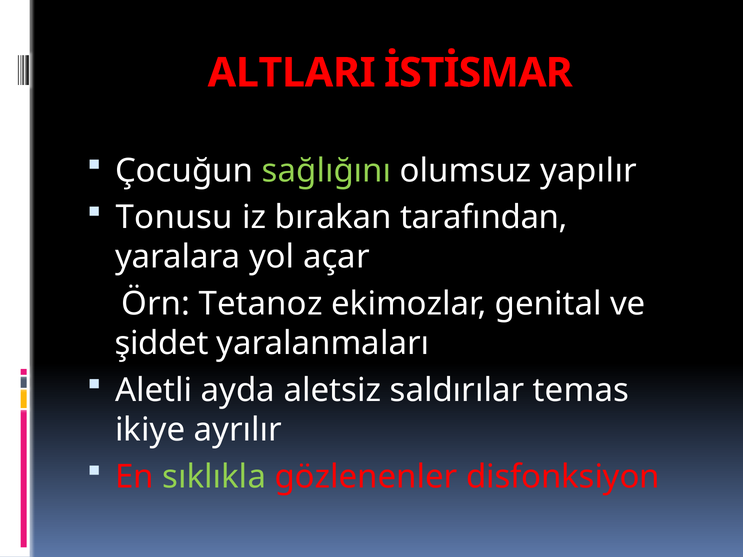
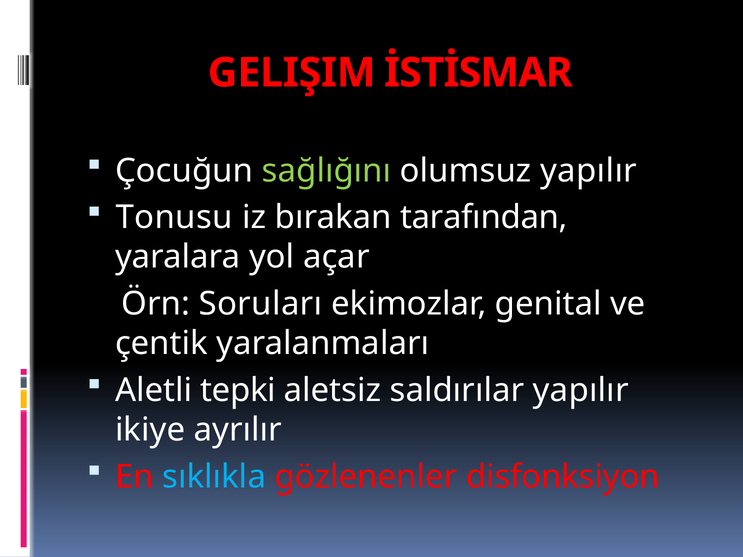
ALTLARI: ALTLARI -> GELIŞIM
Tetanoz: Tetanoz -> Soruları
şiddet: şiddet -> çentik
ayda: ayda -> tepki
saldırılar temas: temas -> yapılır
sıklıkla colour: light green -> light blue
